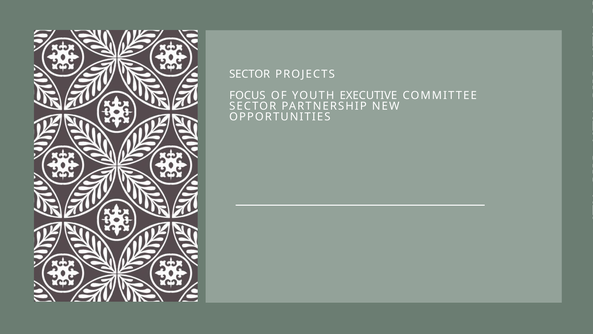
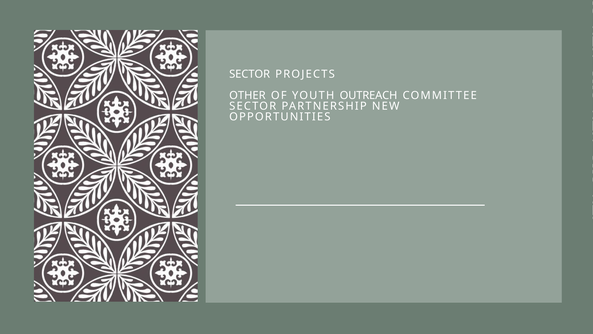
FOCUS: FOCUS -> OTHER
EXECUTIVE: EXECUTIVE -> OUTREACH
